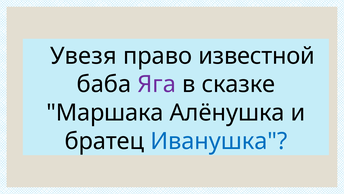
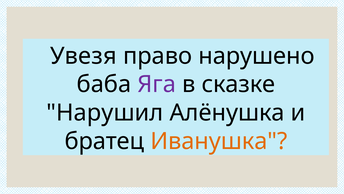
известной: известной -> нарушено
Маршака: Маршака -> Нарушил
Иванушка colour: blue -> orange
